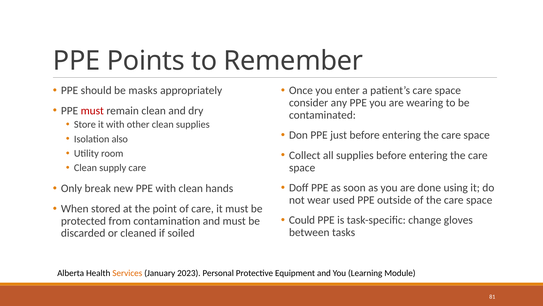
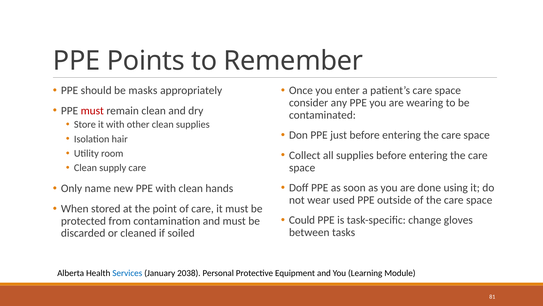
also: also -> hair
break: break -> name
Services colour: orange -> blue
2023: 2023 -> 2038
